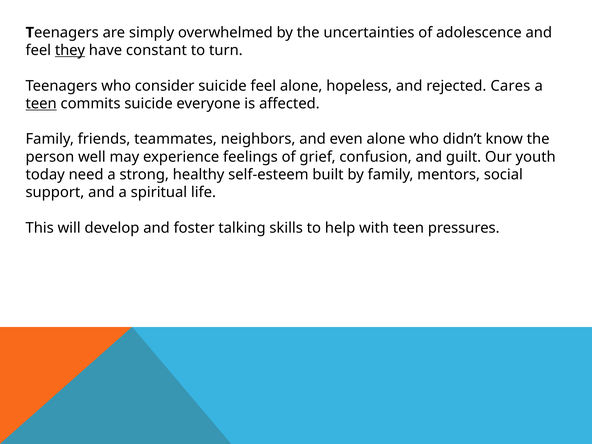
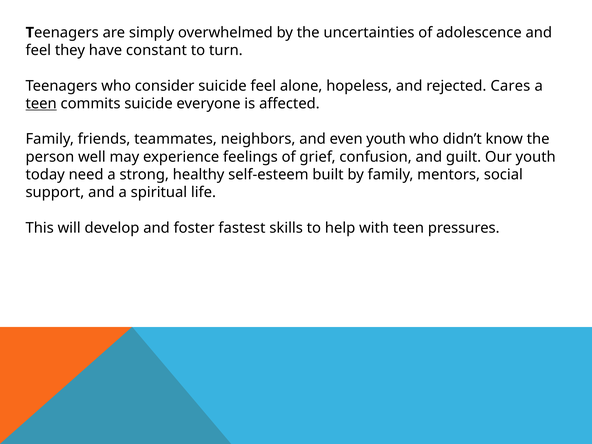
they underline: present -> none
even alone: alone -> youth
talking: talking -> fastest
